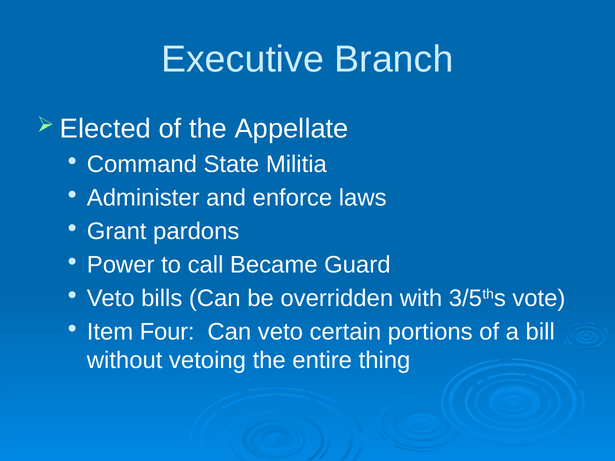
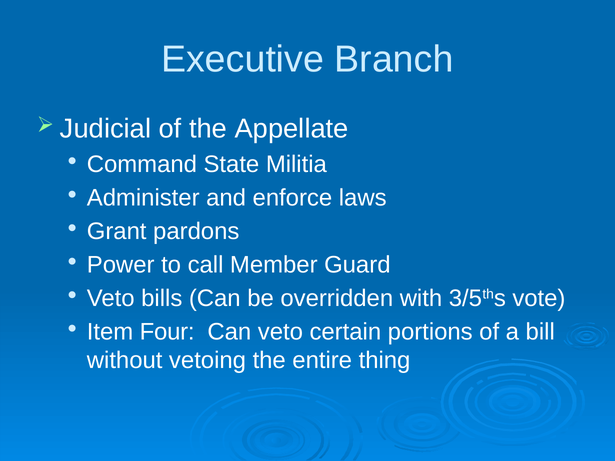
Elected: Elected -> Judicial
Became: Became -> Member
